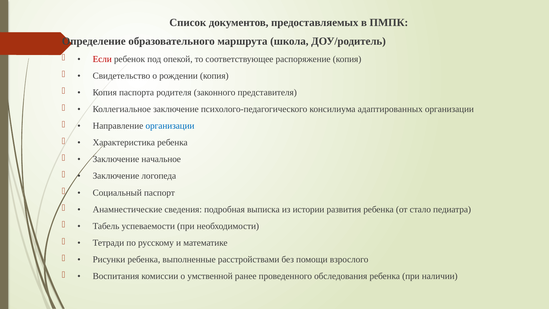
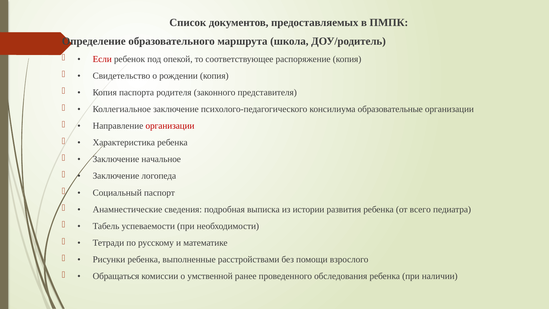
адаптированных: адаптированных -> образовательные
организации at (170, 126) colour: blue -> red
стало: стало -> всего
Воспитания: Воспитания -> Обращаться
